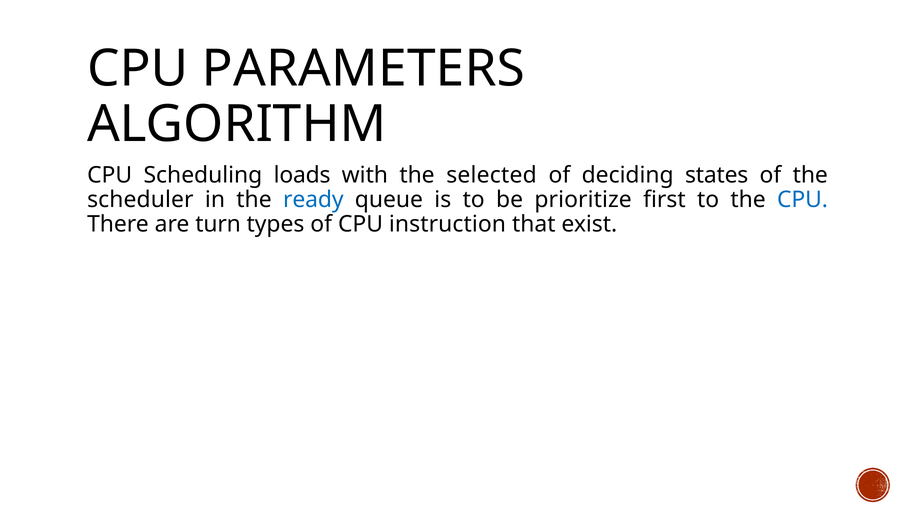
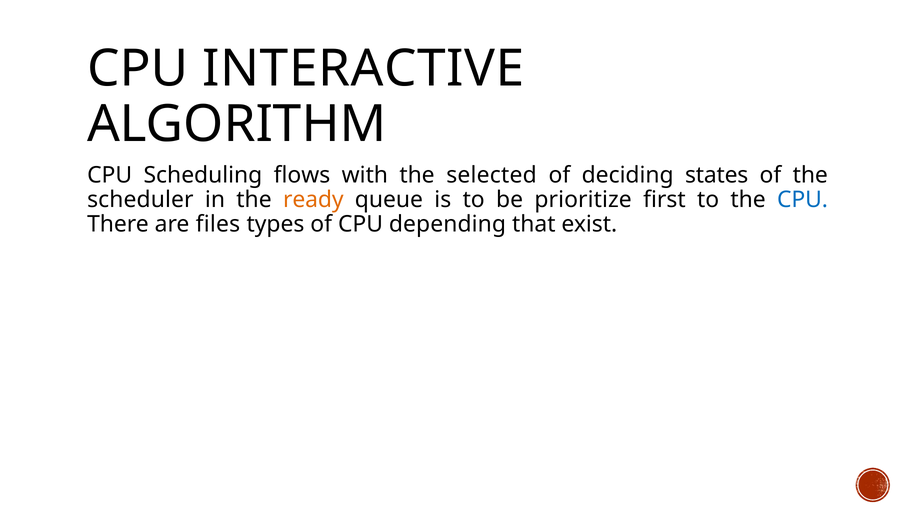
PARAMETERS: PARAMETERS -> INTERACTIVE
loads: loads -> flows
ready colour: blue -> orange
turn: turn -> files
instruction: instruction -> depending
